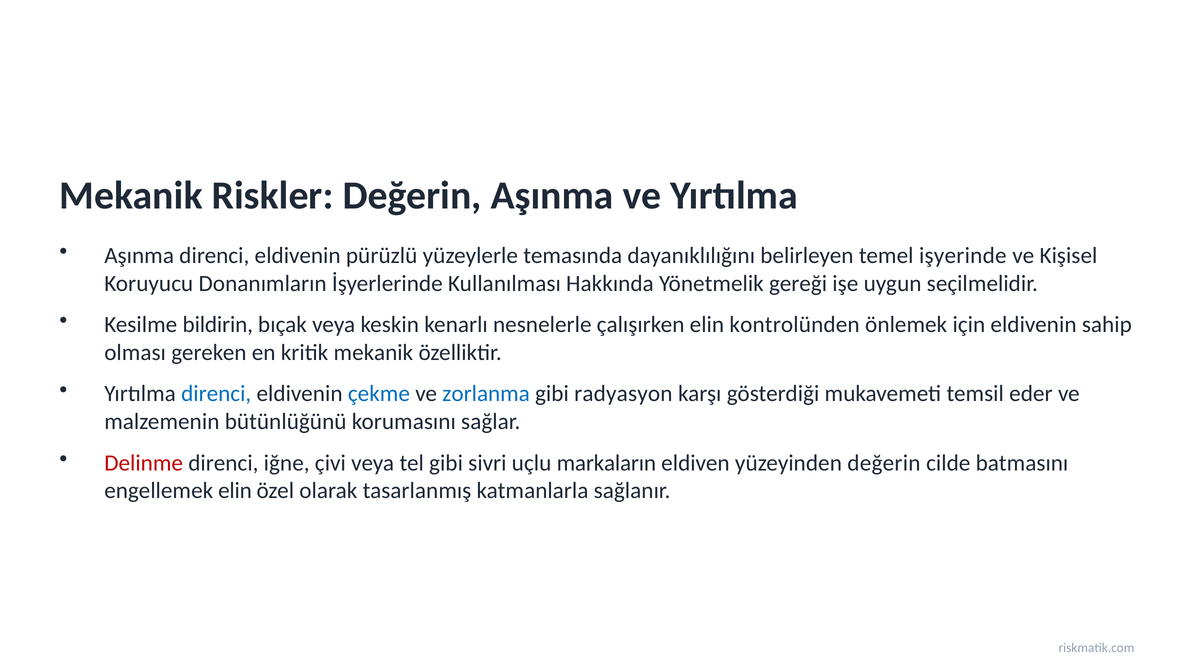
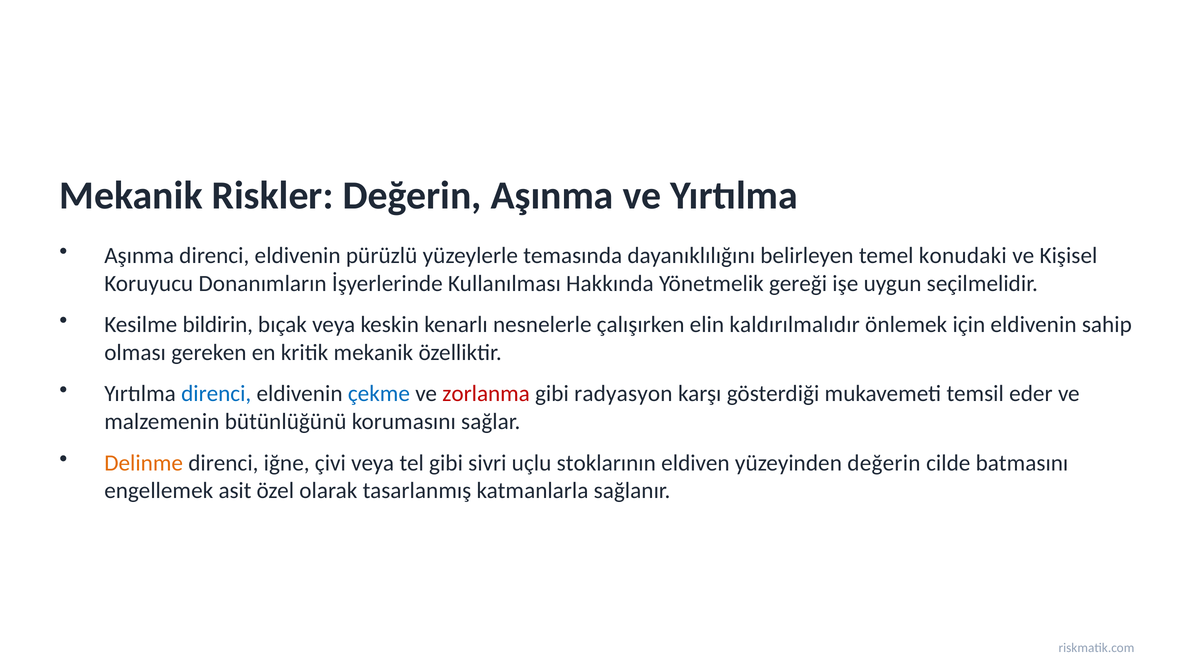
işyerinde: işyerinde -> konudaki
kontrolünden: kontrolünden -> kaldırılmalıdır
zorlanma colour: blue -> red
Delinme colour: red -> orange
markaların: markaların -> stoklarının
engellemek elin: elin -> asit
